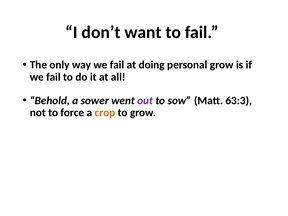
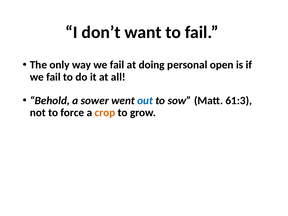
personal grow: grow -> open
out colour: purple -> blue
63:3: 63:3 -> 61:3
